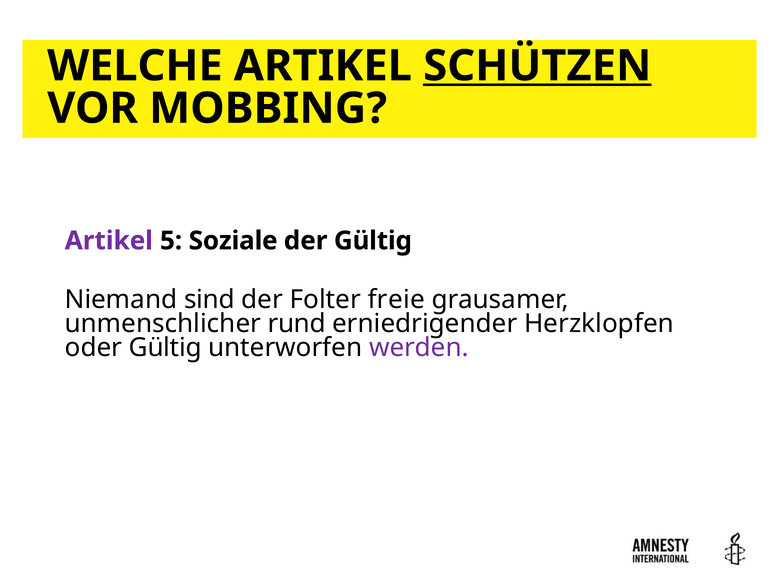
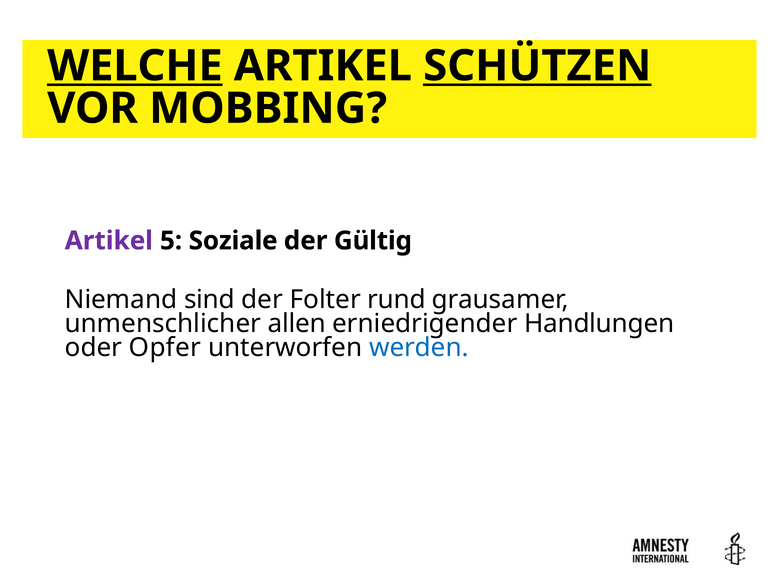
WELCHE underline: none -> present
freie: freie -> rund
rund: rund -> allen
Herzklopfen: Herzklopfen -> Handlungen
oder Gültig: Gültig -> Opfer
werden colour: purple -> blue
